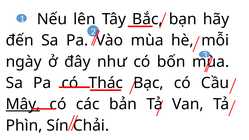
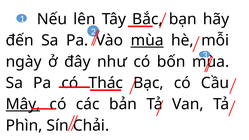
mùa at (147, 40) underline: none -> present
